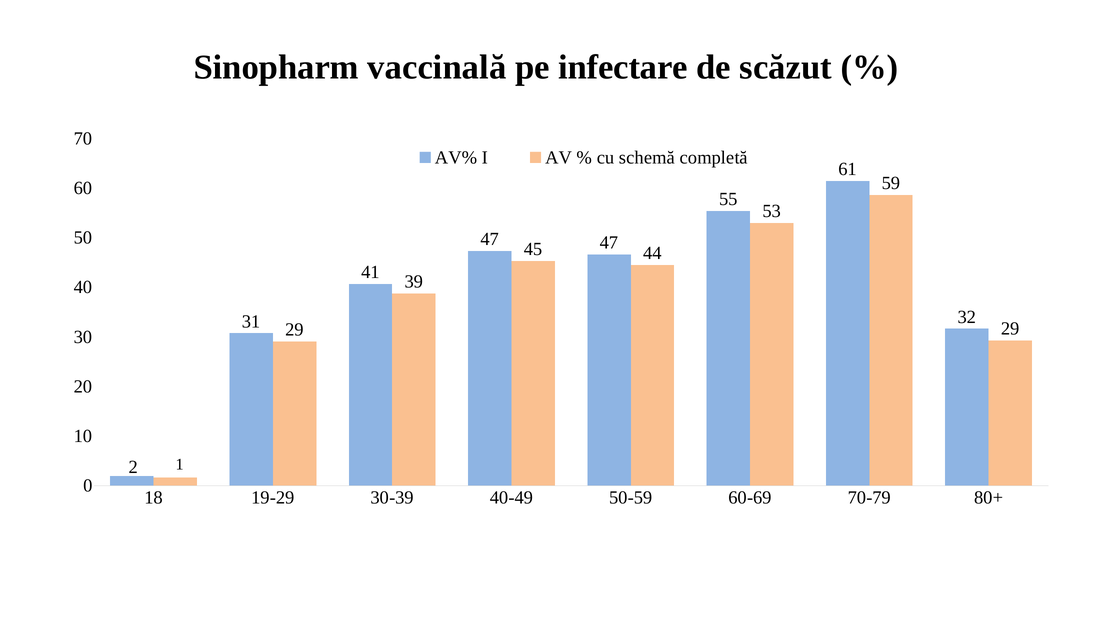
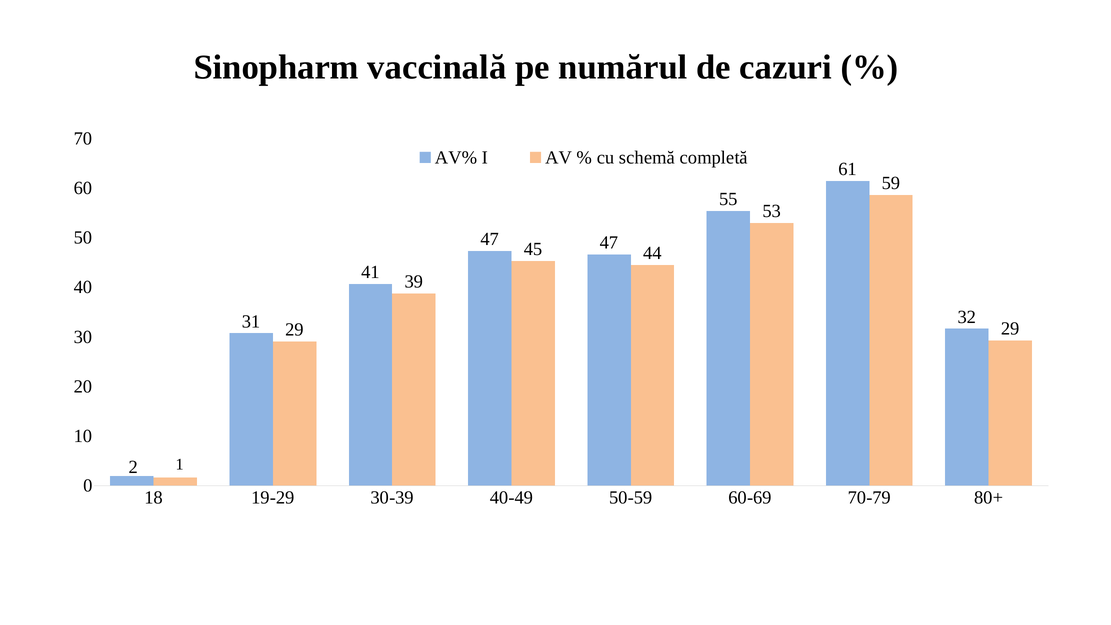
infectare: infectare -> numărul
scăzut: scăzut -> cazuri
